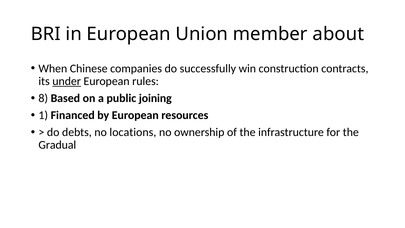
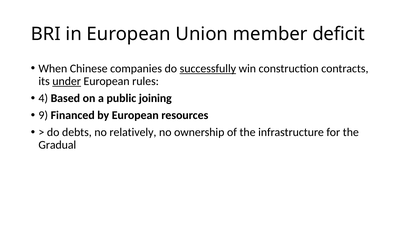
about: about -> deficit
successfully underline: none -> present
8: 8 -> 4
1: 1 -> 9
locations: locations -> relatively
